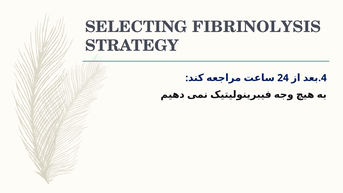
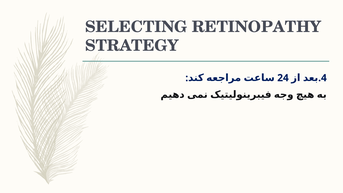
FIBRINOLYSIS: FIBRINOLYSIS -> RETINOPATHY
